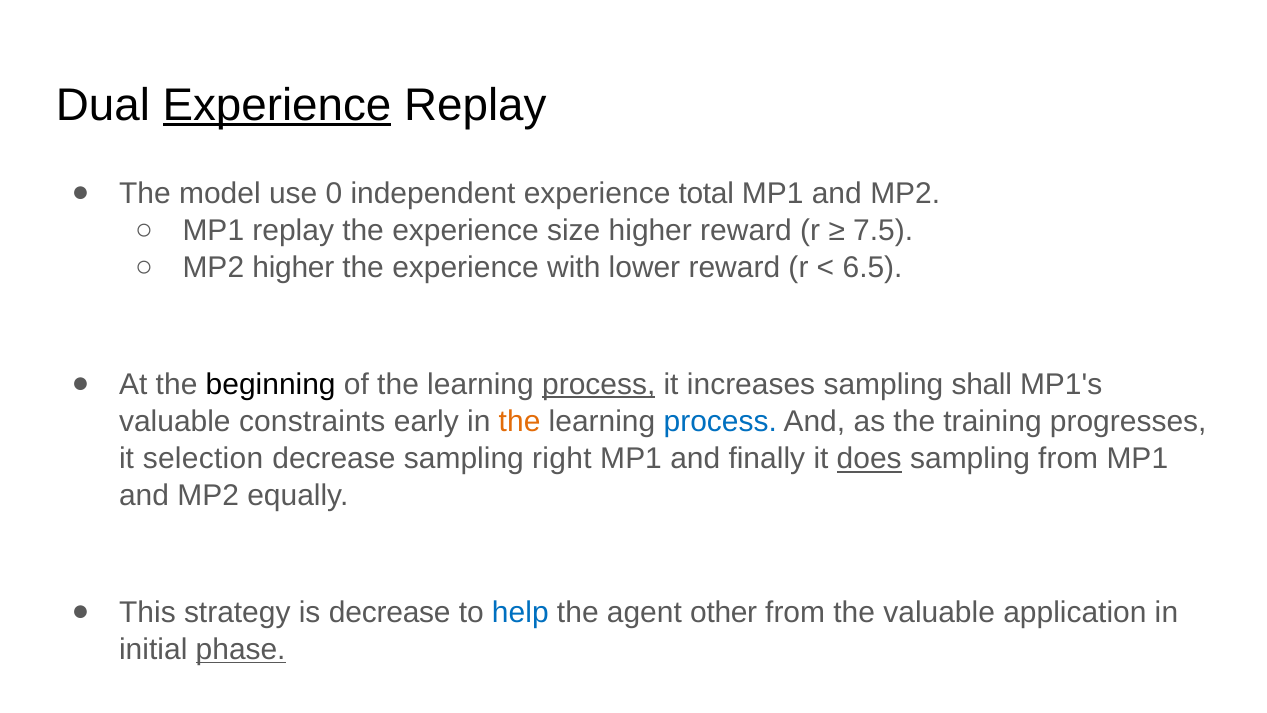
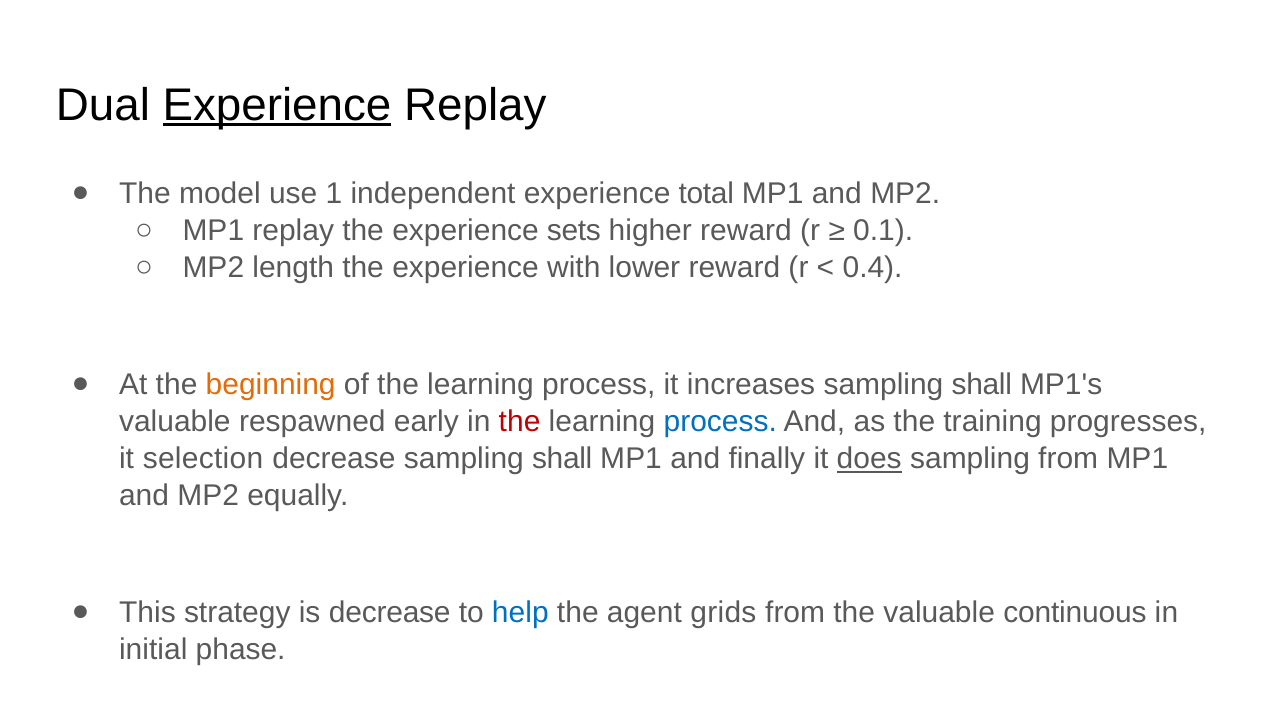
0: 0 -> 1
size: size -> sets
7.5: 7.5 -> 0.1
MP2 higher: higher -> length
6.5: 6.5 -> 0.4
beginning colour: black -> orange
process at (599, 384) underline: present -> none
constraints: constraints -> respawned
the at (520, 422) colour: orange -> red
decrease sampling right: right -> shall
other: other -> grids
application: application -> continuous
phase underline: present -> none
